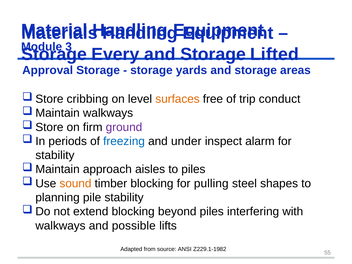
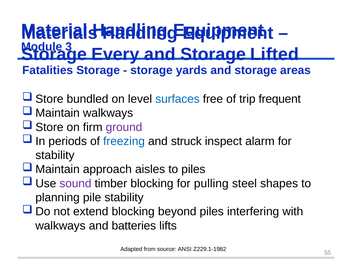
Approval: Approval -> Fatalities
cribbing: cribbing -> bundled
surfaces colour: orange -> blue
conduct: conduct -> frequent
under: under -> struck
sound colour: orange -> purple
possible: possible -> batteries
